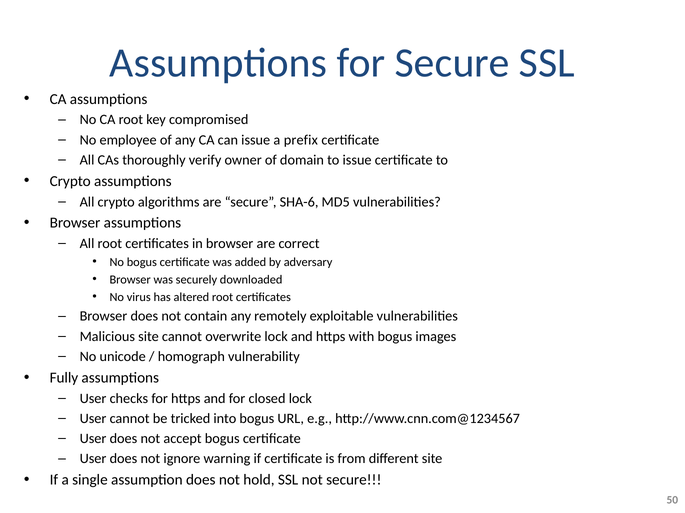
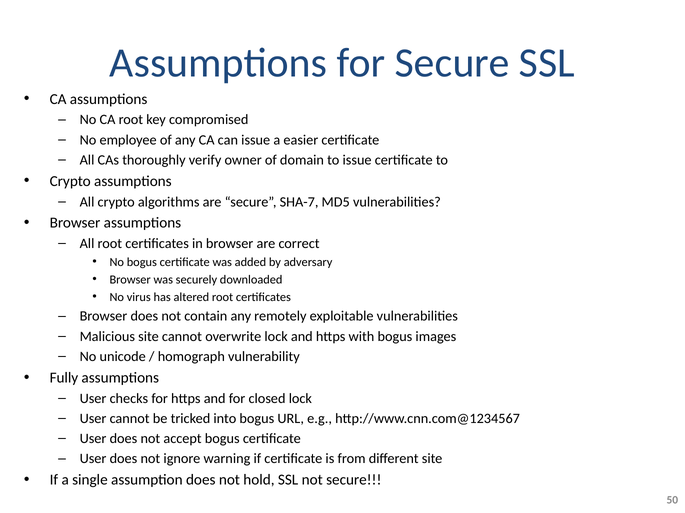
prefix: prefix -> easier
SHA-6: SHA-6 -> SHA-7
